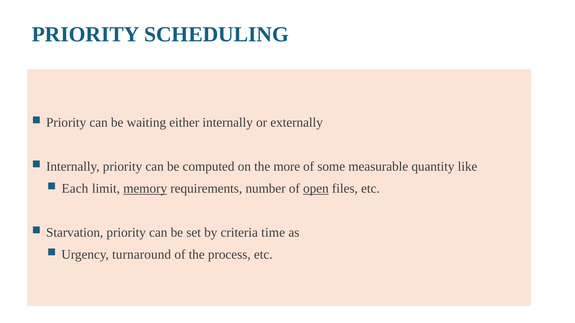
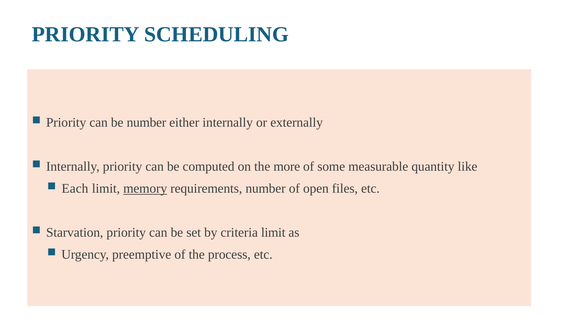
be waiting: waiting -> number
open underline: present -> none
criteria time: time -> limit
turnaround: turnaround -> preemptive
